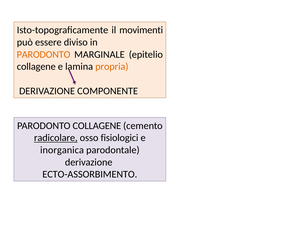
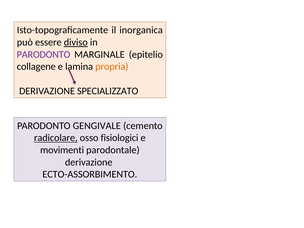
movimenti: movimenti -> inorganica
diviso underline: none -> present
PARODONTO at (44, 54) colour: orange -> purple
COMPONENTE: COMPONENTE -> SPECIALIZZATO
PARODONTO COLLAGENE: COLLAGENE -> GENGIVALE
inorganica: inorganica -> movimenti
